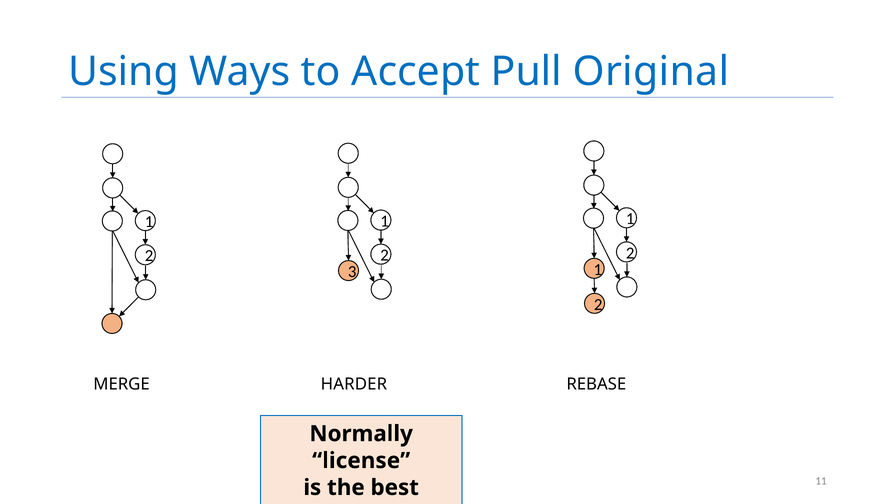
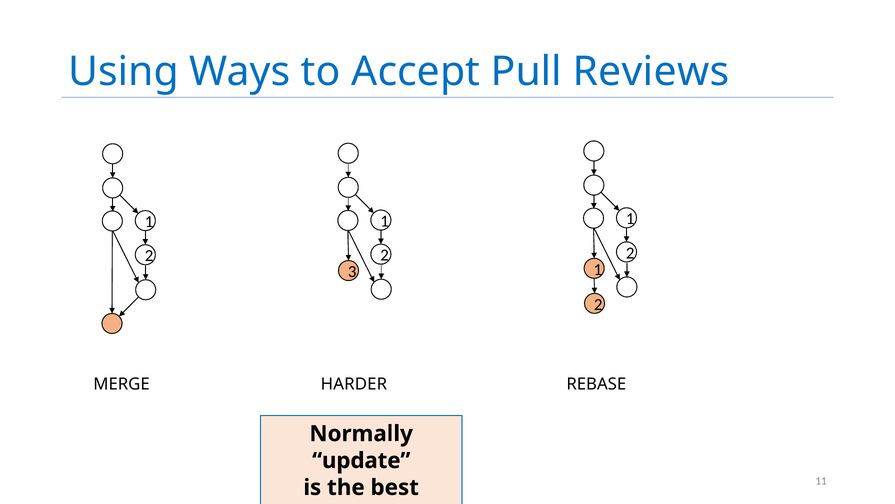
Original: Original -> Reviews
license: license -> update
